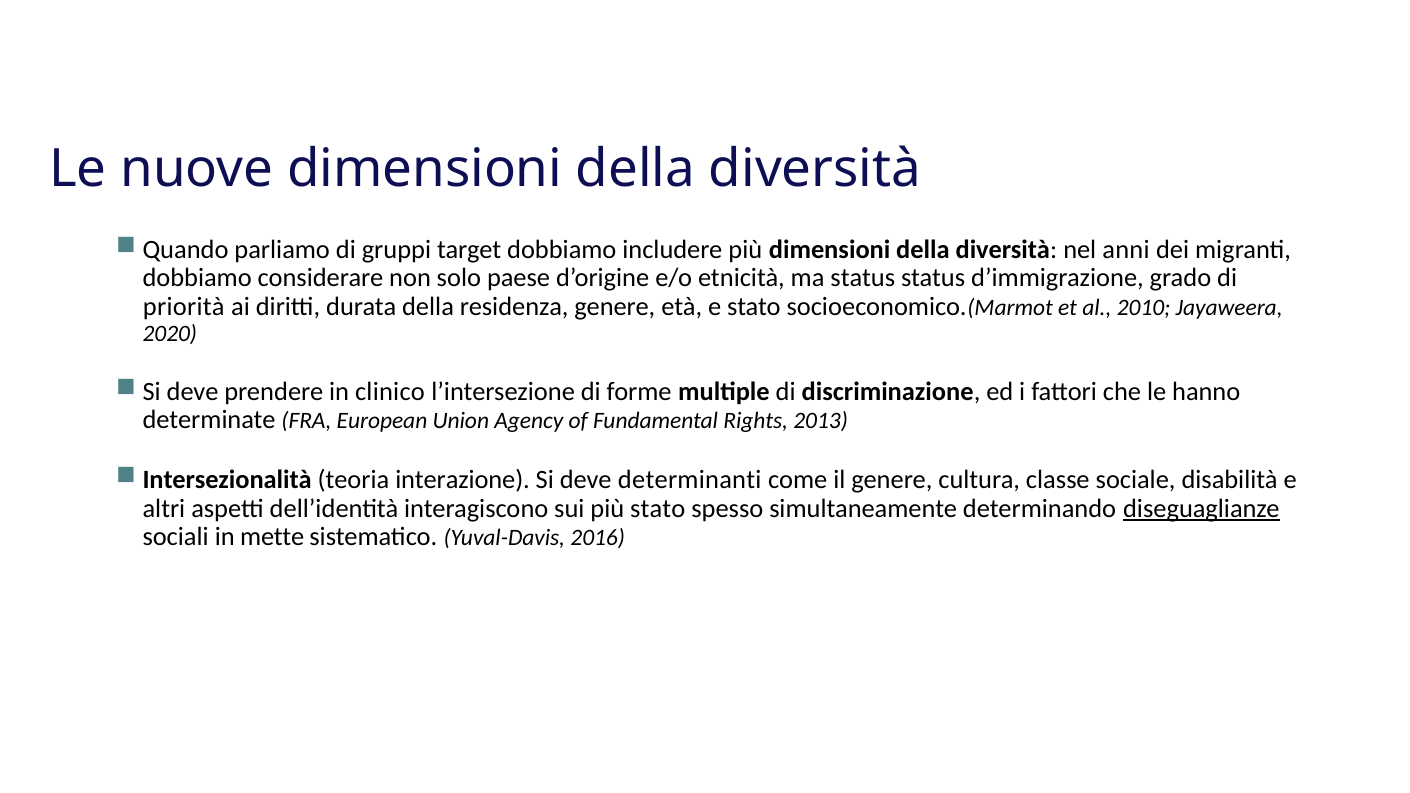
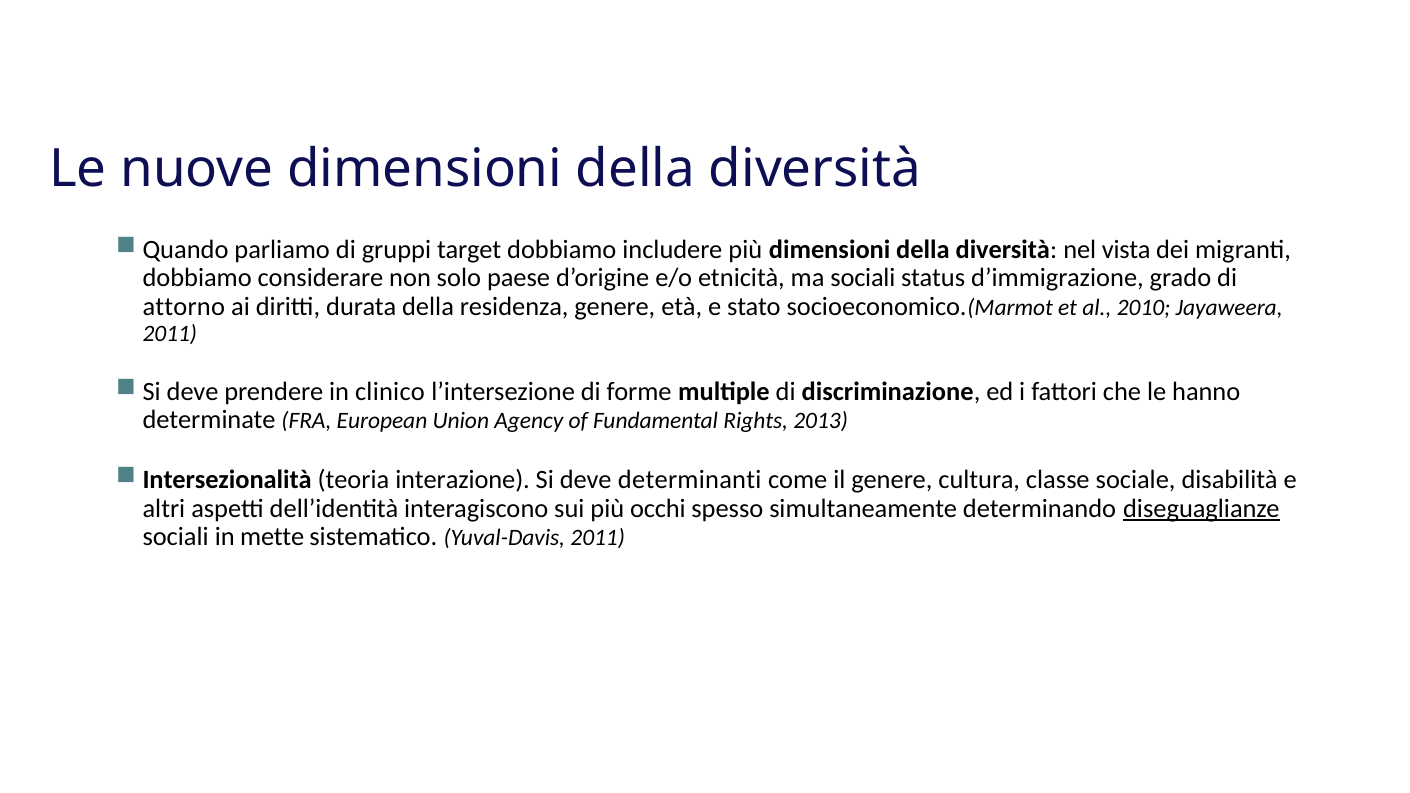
anni: anni -> vista
ma status: status -> sociali
priorità: priorità -> attorno
2020 at (170, 334): 2020 -> 2011
più stato: stato -> occhi
Yuval-Davis 2016: 2016 -> 2011
